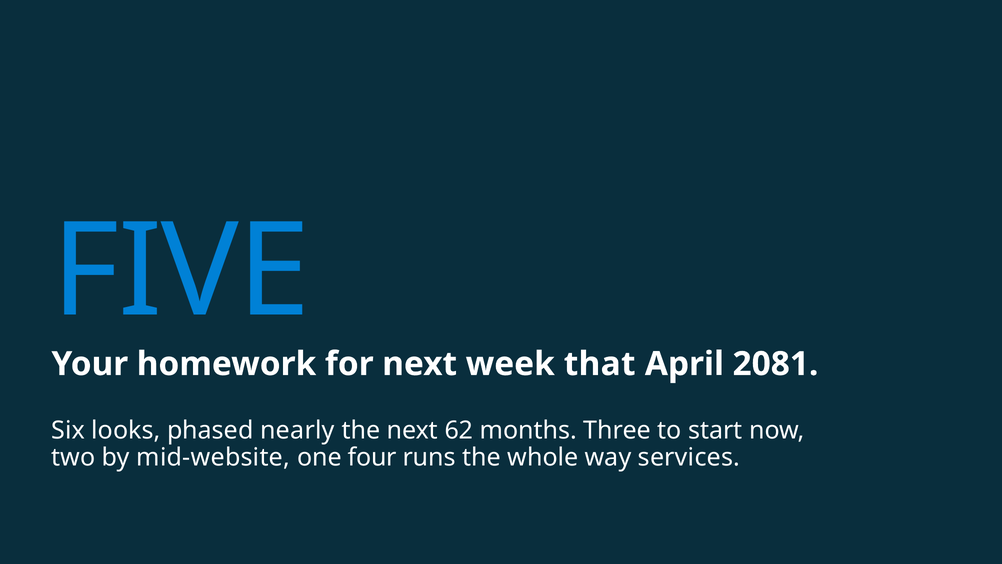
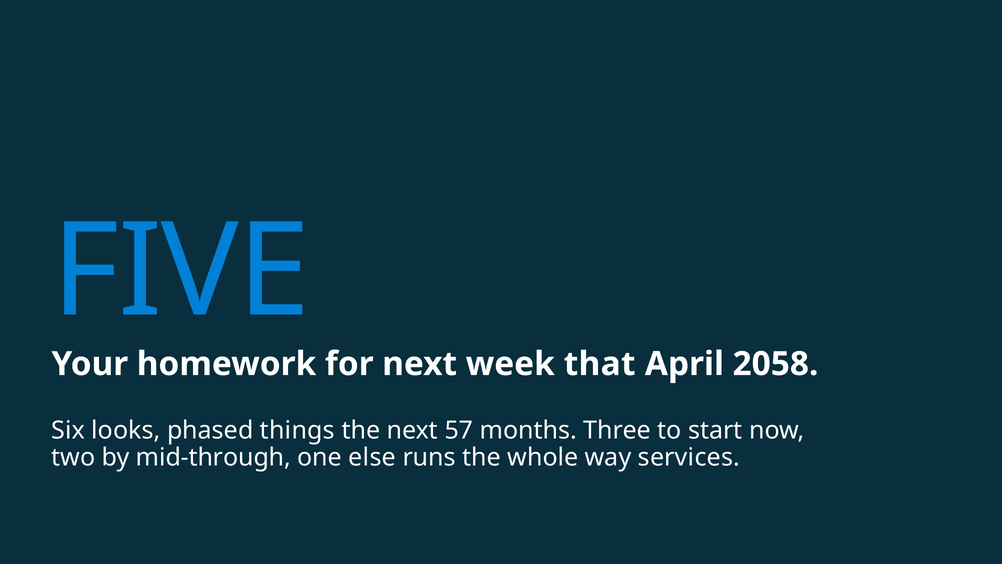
2081: 2081 -> 2058
nearly: nearly -> things
62: 62 -> 57
mid-website: mid-website -> mid-through
four: four -> else
